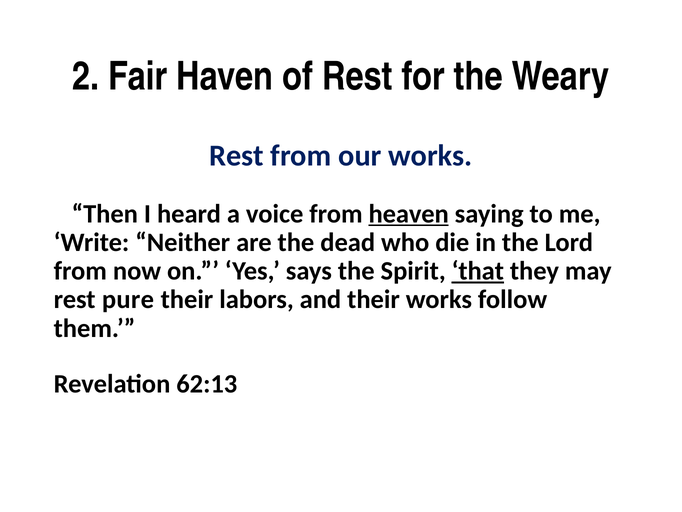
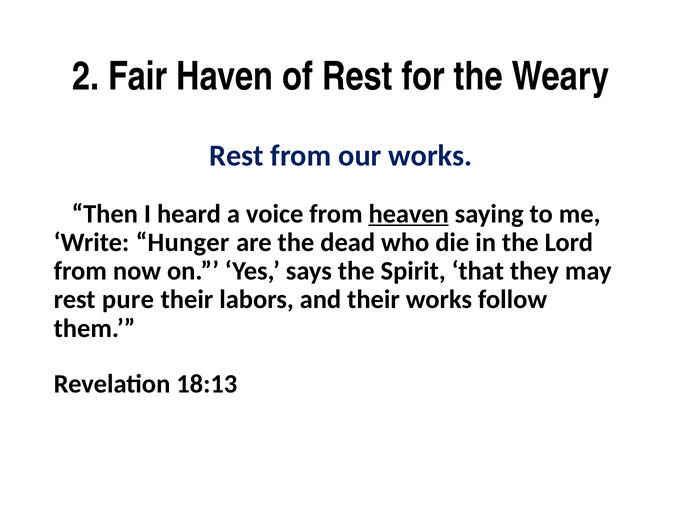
Neither: Neither -> Hunger
that underline: present -> none
62:13: 62:13 -> 18:13
